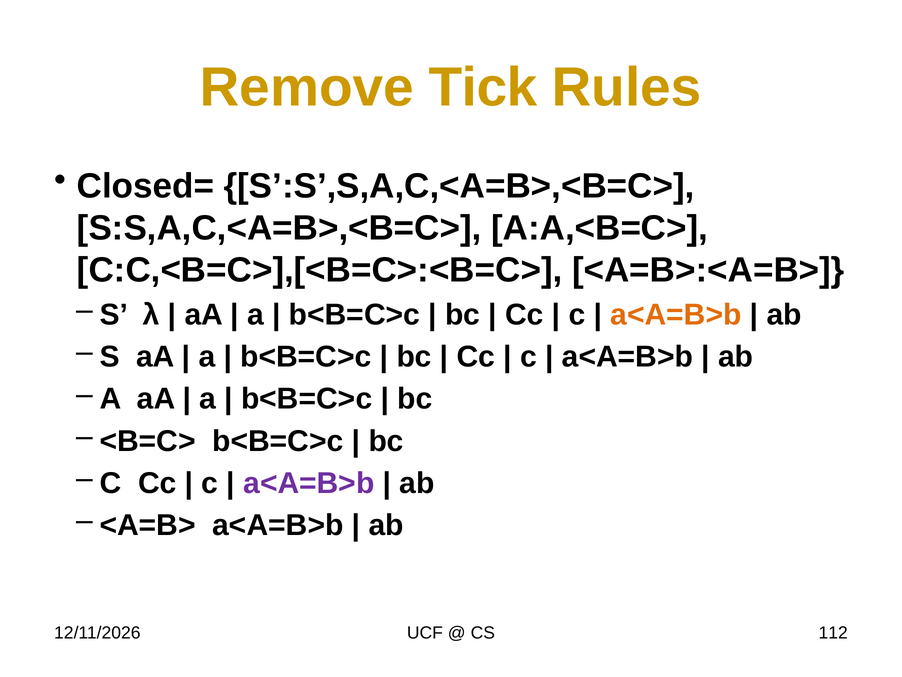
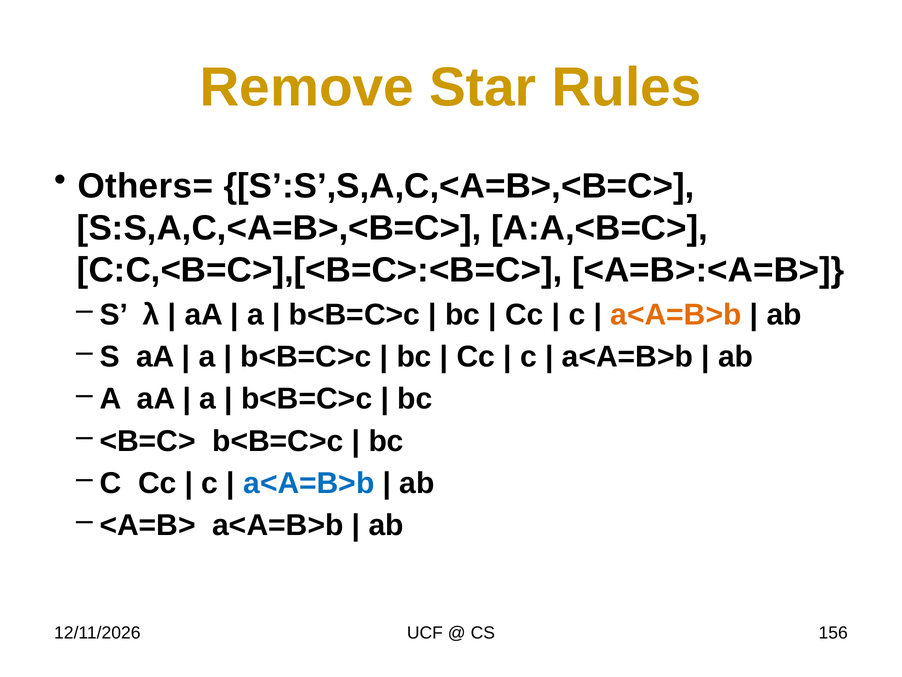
Tick: Tick -> Star
Closed=: Closed= -> Others=
a<A=B>b at (309, 483) colour: purple -> blue
112: 112 -> 156
